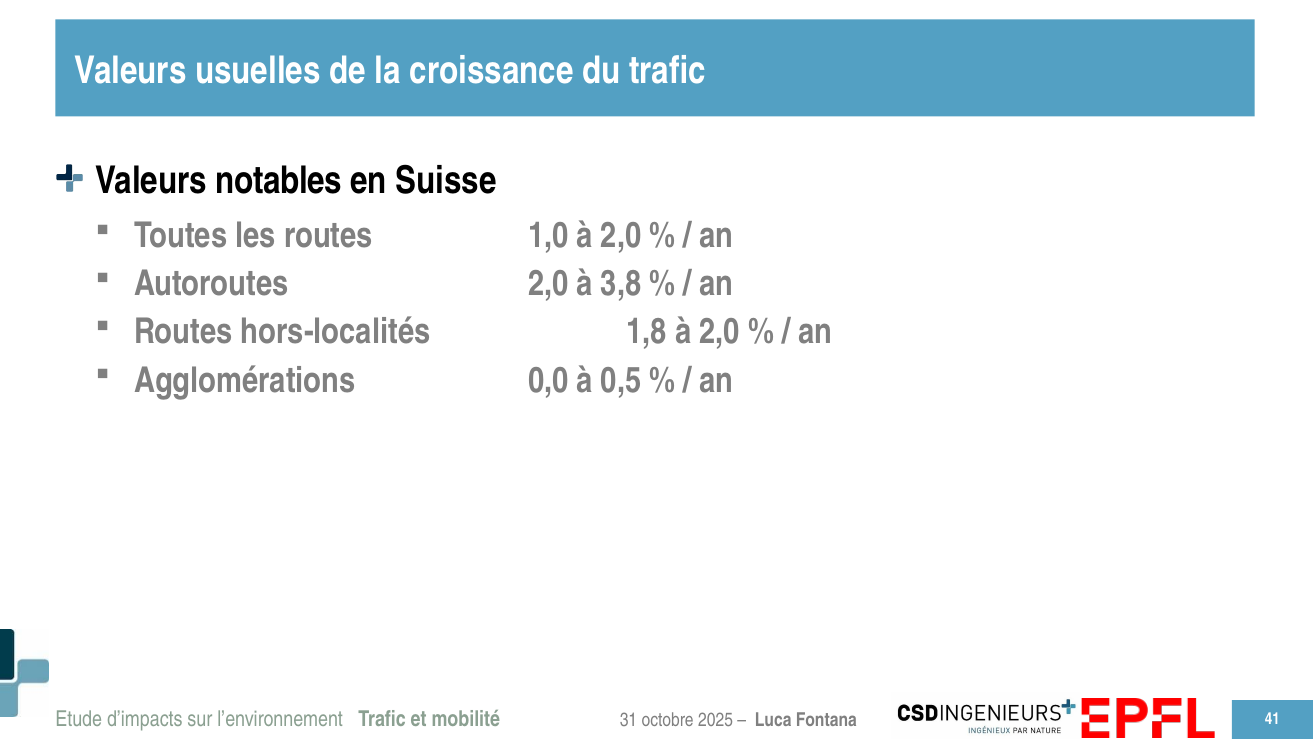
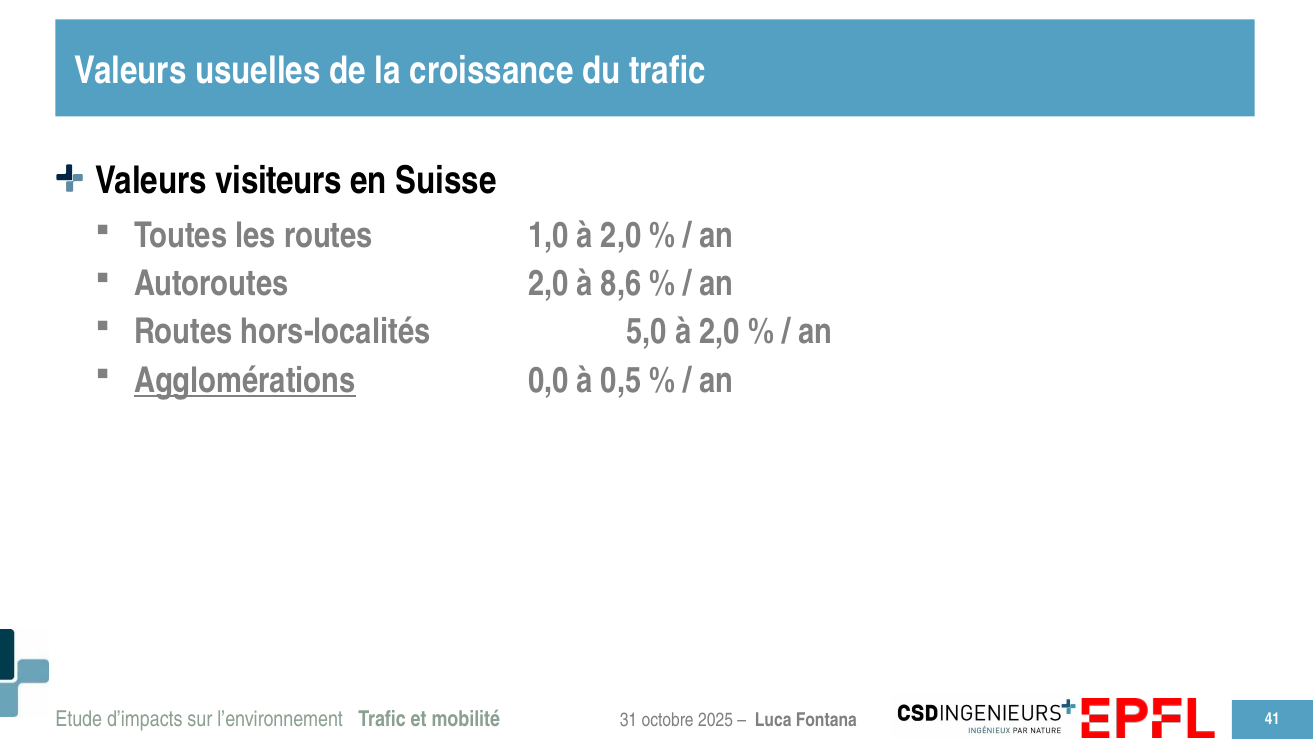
notables: notables -> visiteurs
3,8: 3,8 -> 8,6
1,8: 1,8 -> 5,0
Agglomérations underline: none -> present
